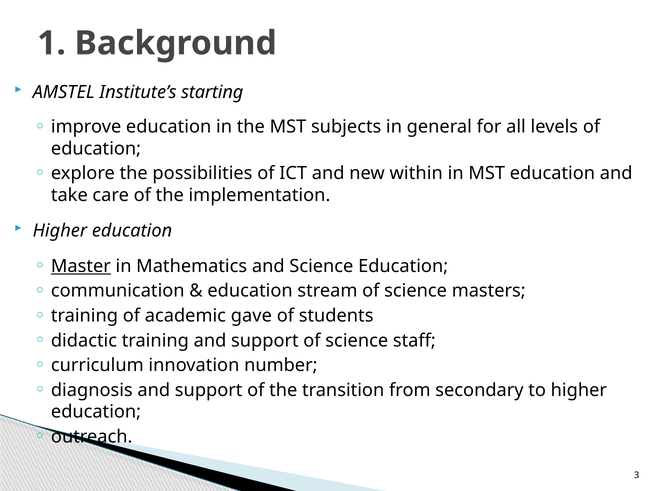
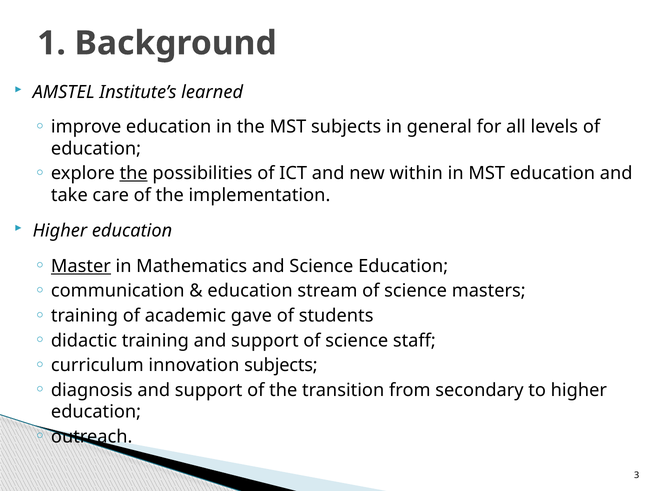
starting: starting -> learned
the at (134, 173) underline: none -> present
innovation number: number -> subjects
